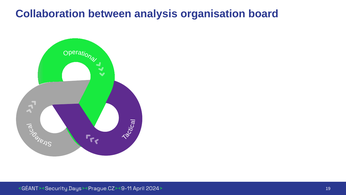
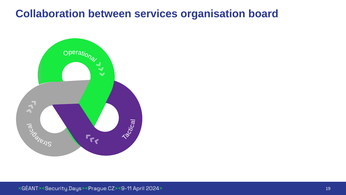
analysis: analysis -> services
